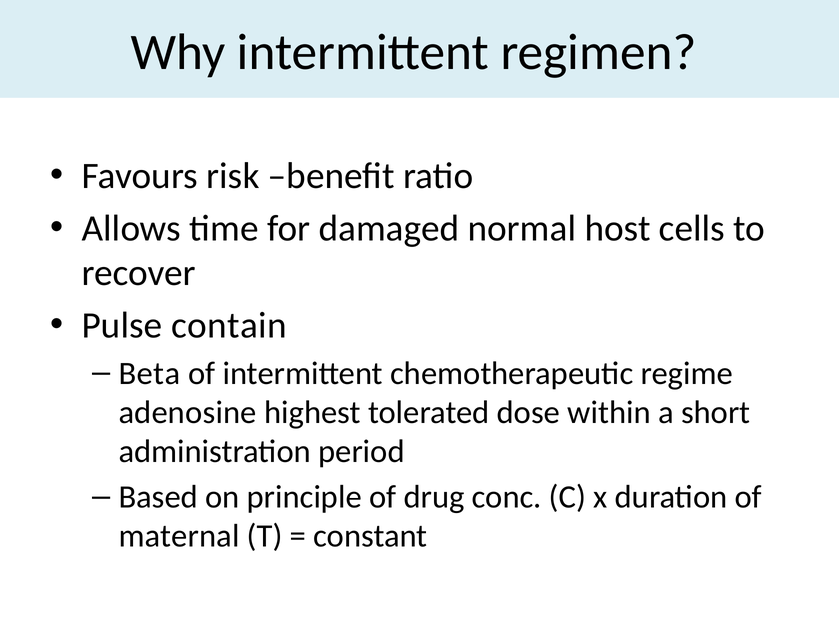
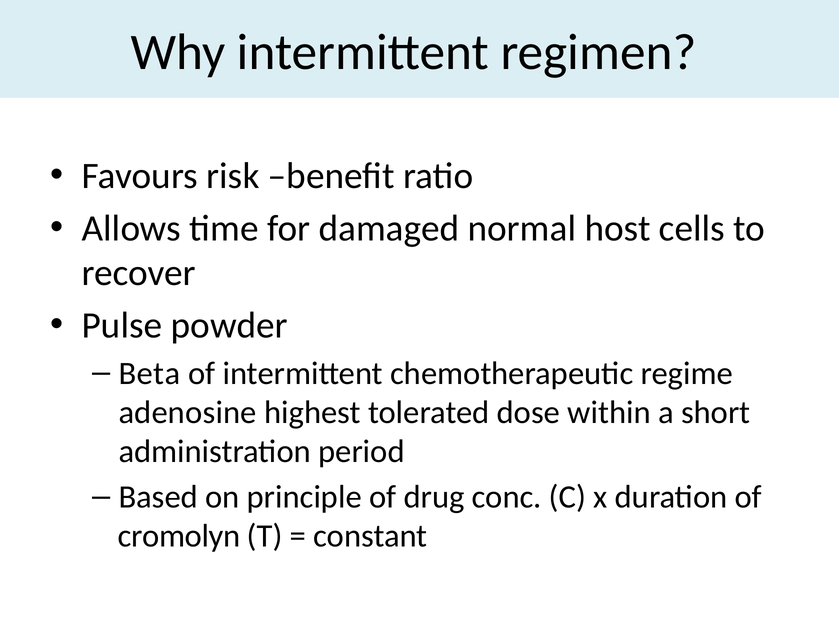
contain: contain -> powder
maternal: maternal -> cromolyn
